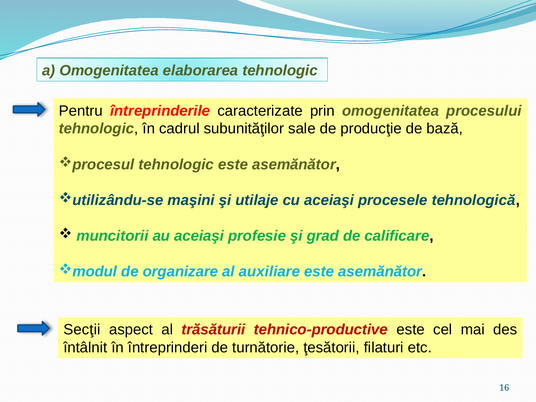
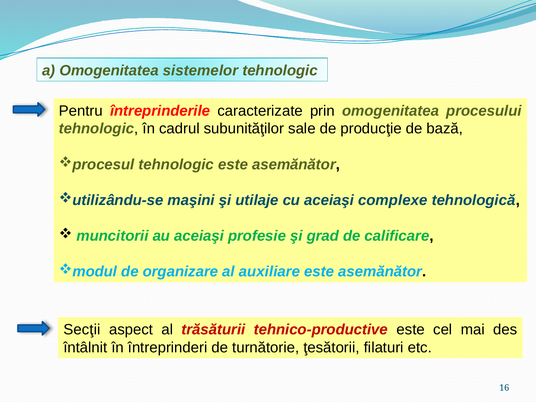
elaborarea: elaborarea -> sistemelor
procesele: procesele -> complexe
